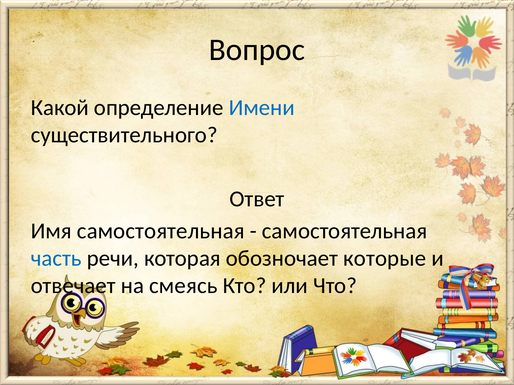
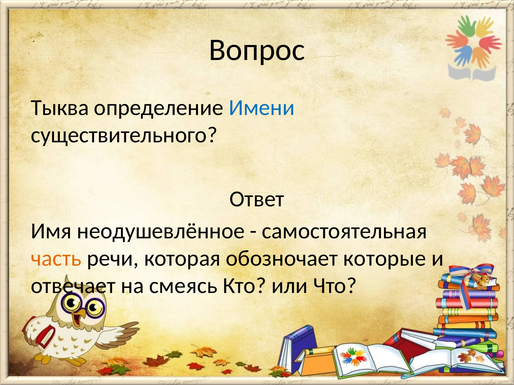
Какой: Какой -> Тыква
Имя самостоятельная: самостоятельная -> неодушевлённое
часть colour: blue -> orange
